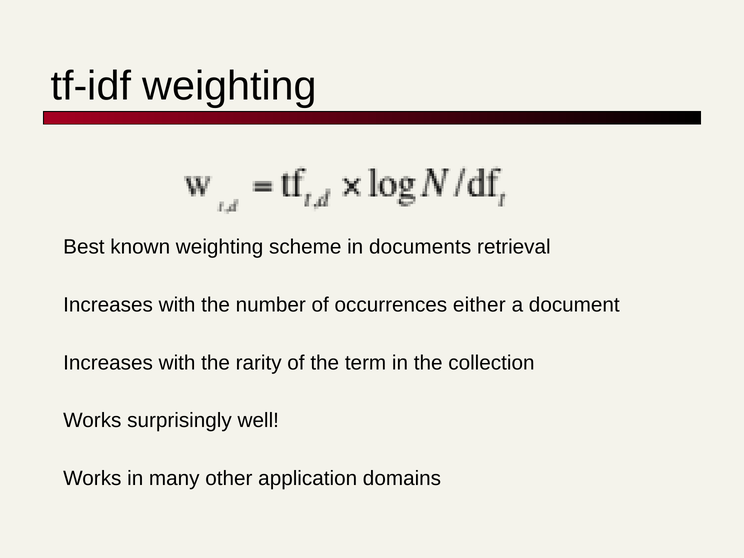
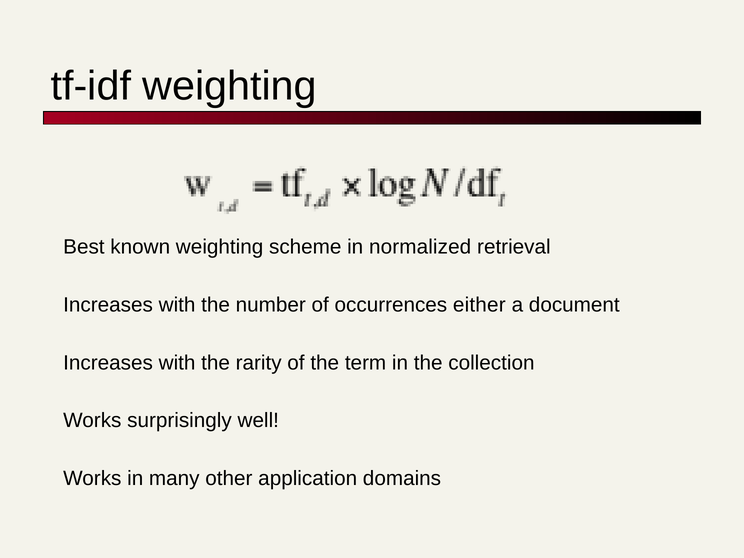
documents: documents -> normalized
